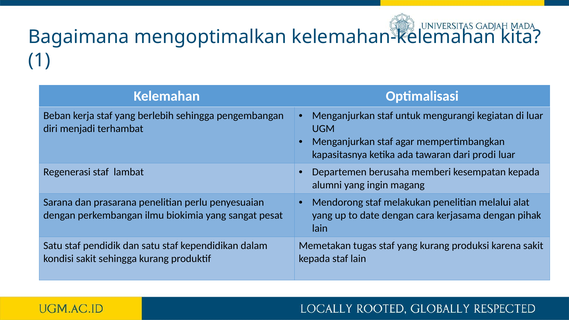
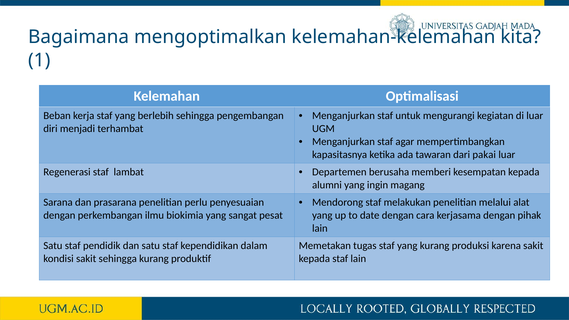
prodi: prodi -> pakai
